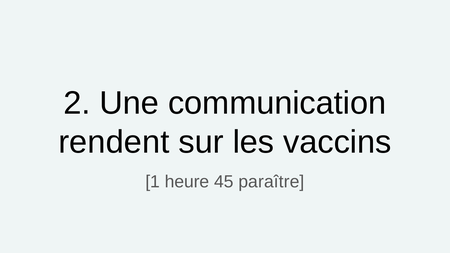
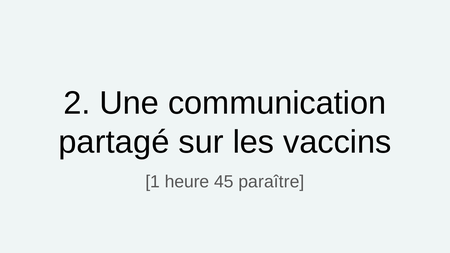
rendent: rendent -> partagé
